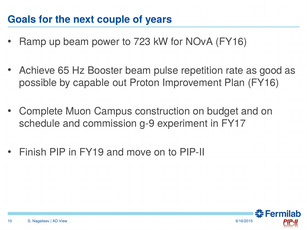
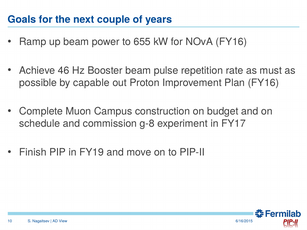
723: 723 -> 655
65: 65 -> 46
good: good -> must
g-9: g-9 -> g-8
